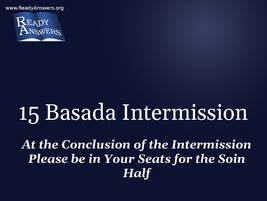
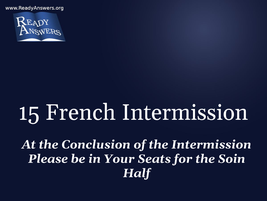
Basada: Basada -> French
